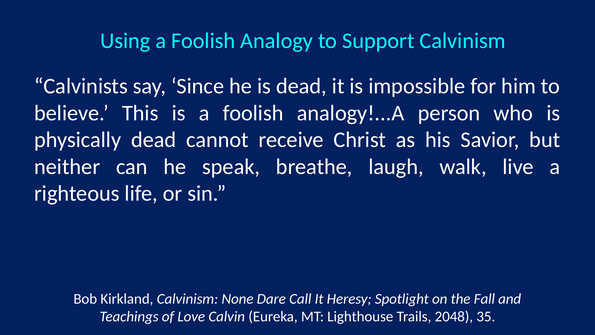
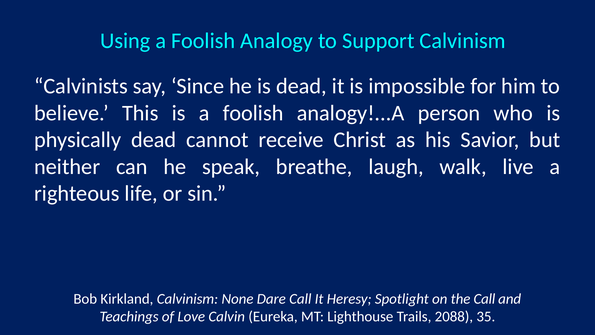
the Fall: Fall -> Call
2048: 2048 -> 2088
